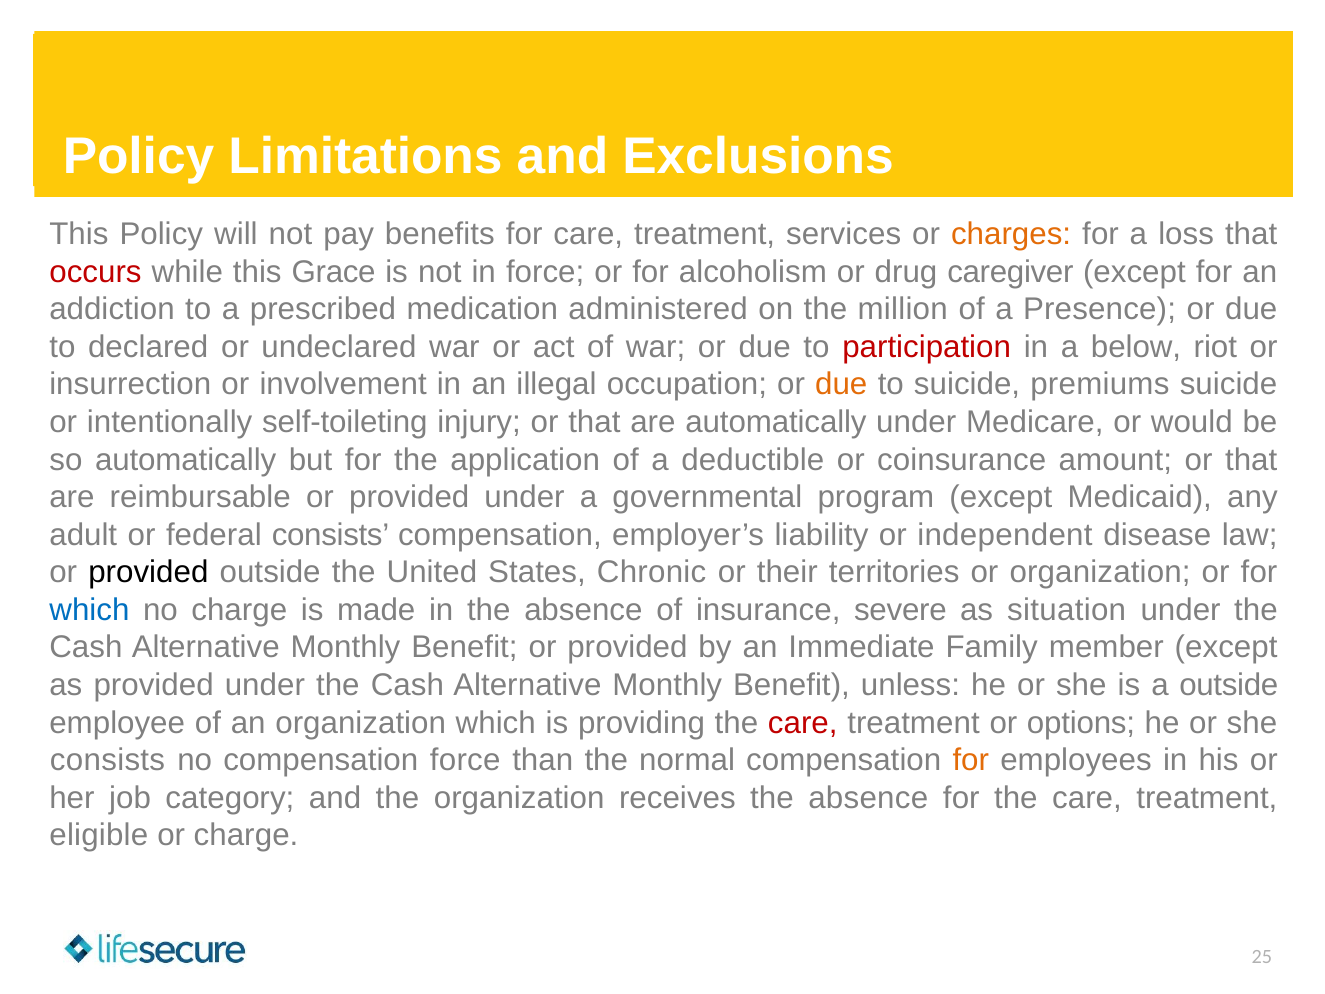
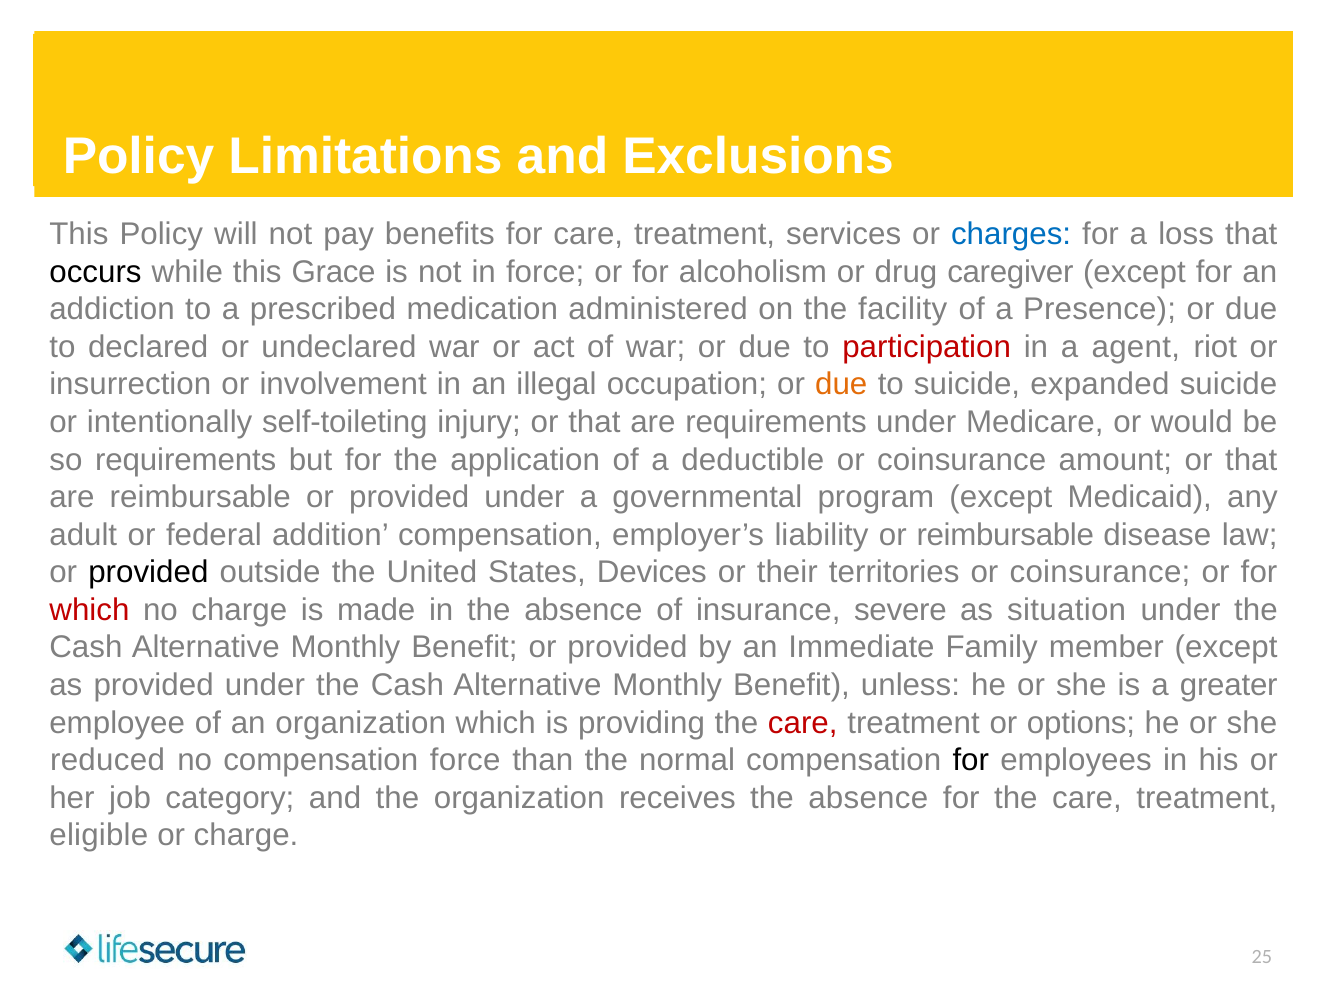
charges colour: orange -> blue
occurs colour: red -> black
million: million -> facility
below: below -> agent
premiums: premiums -> expanded
are automatically: automatically -> requirements
so automatically: automatically -> requirements
federal consists: consists -> addition
or independent: independent -> reimbursable
Chronic: Chronic -> Devices
territories or organization: organization -> coinsurance
which at (89, 610) colour: blue -> red
a outside: outside -> greater
consists at (108, 760): consists -> reduced
for at (971, 760) colour: orange -> black
